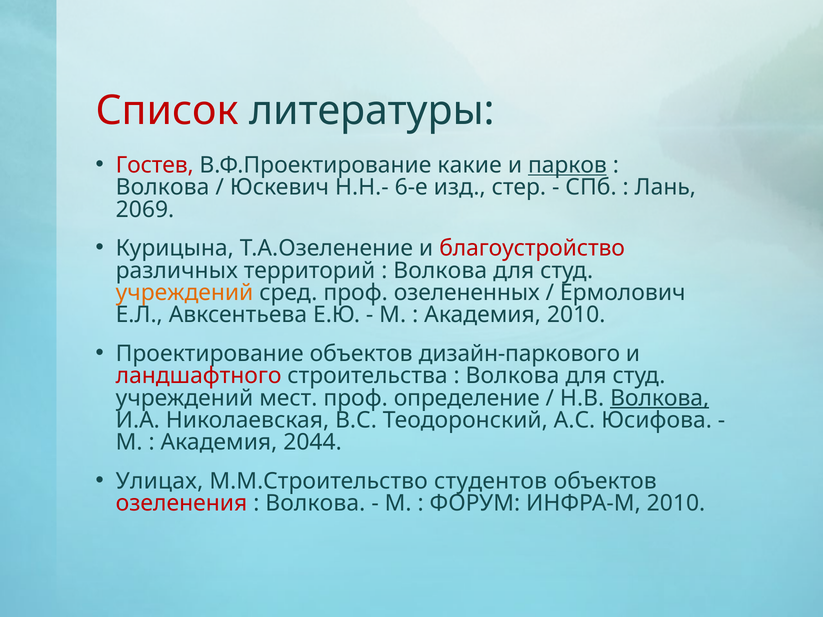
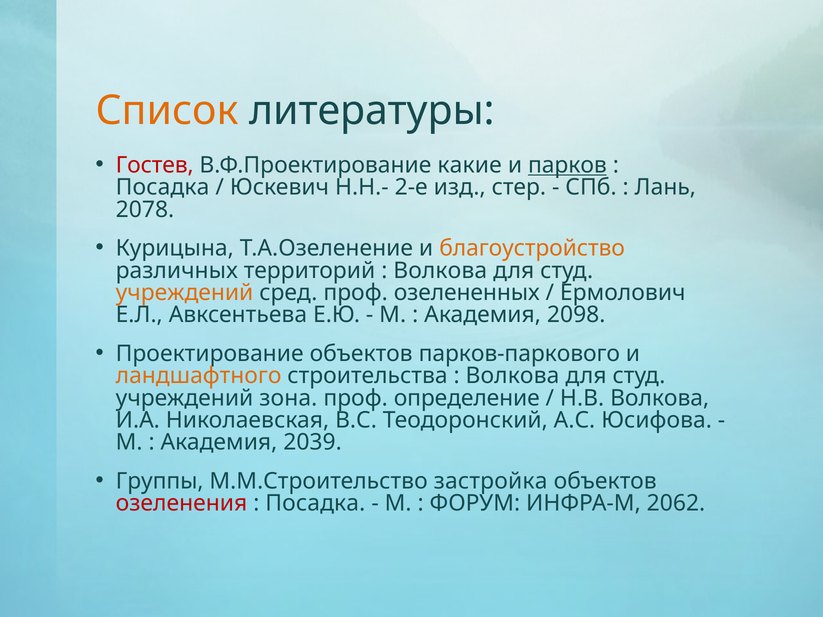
Список colour: red -> orange
Волкова at (163, 187): Волкова -> Посадка
6-е: 6-е -> 2-е
2069: 2069 -> 2078
благоустройство colour: red -> orange
Академия 2010: 2010 -> 2098
дизайн-паркового: дизайн-паркового -> парков-паркового
ландшафтного colour: red -> orange
мест: мест -> зона
Волкова at (660, 398) underline: present -> none
2044: 2044 -> 2039
Улицах: Улицах -> Группы
студентов: студентов -> застройка
Волкова at (315, 503): Волкова -> Посадка
ИНФРА-М 2010: 2010 -> 2062
